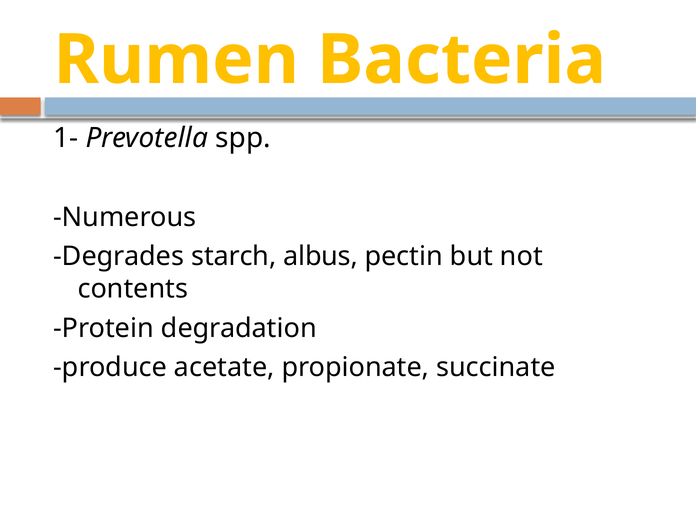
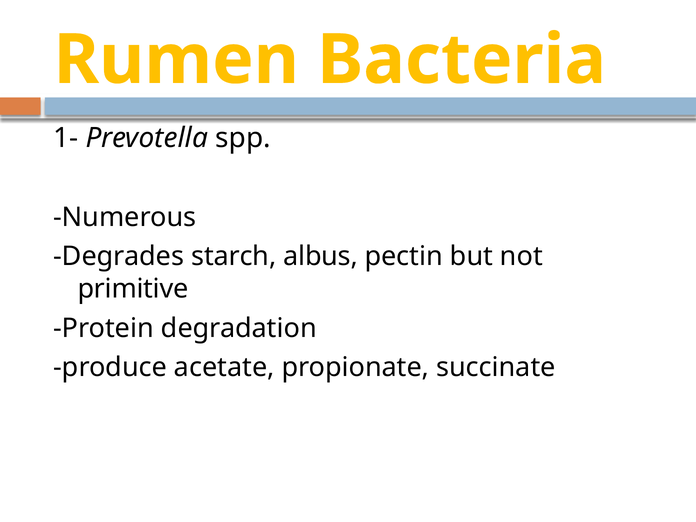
contents: contents -> primitive
